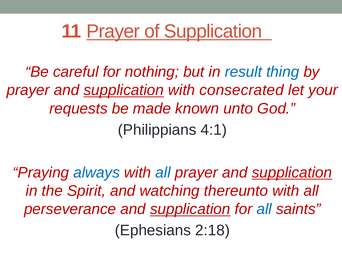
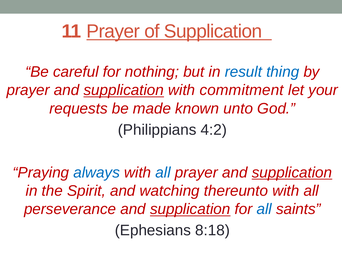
consecrated: consecrated -> commitment
4:1: 4:1 -> 4:2
2:18: 2:18 -> 8:18
